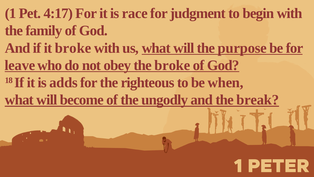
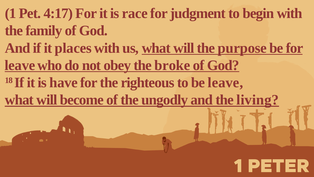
it broke: broke -> places
adds: adds -> have
be when: when -> leave
break: break -> living
